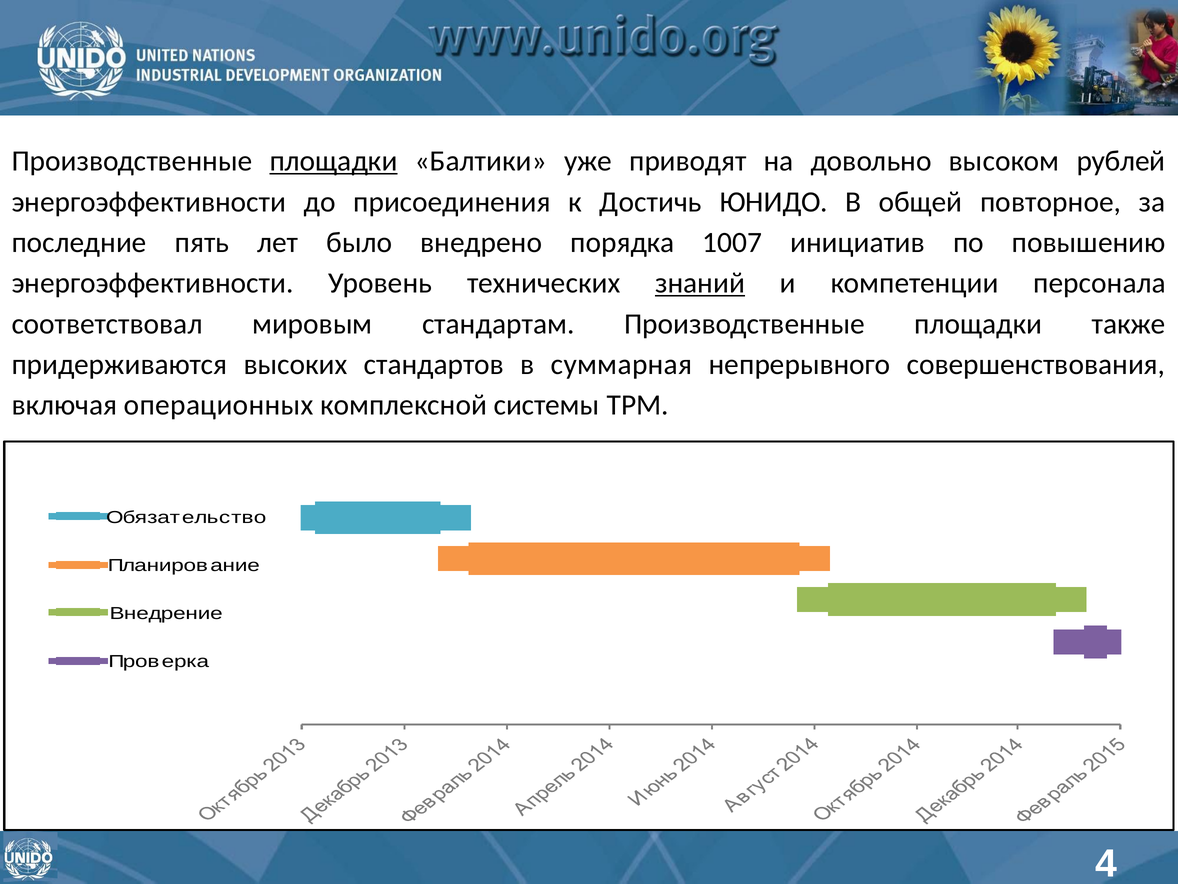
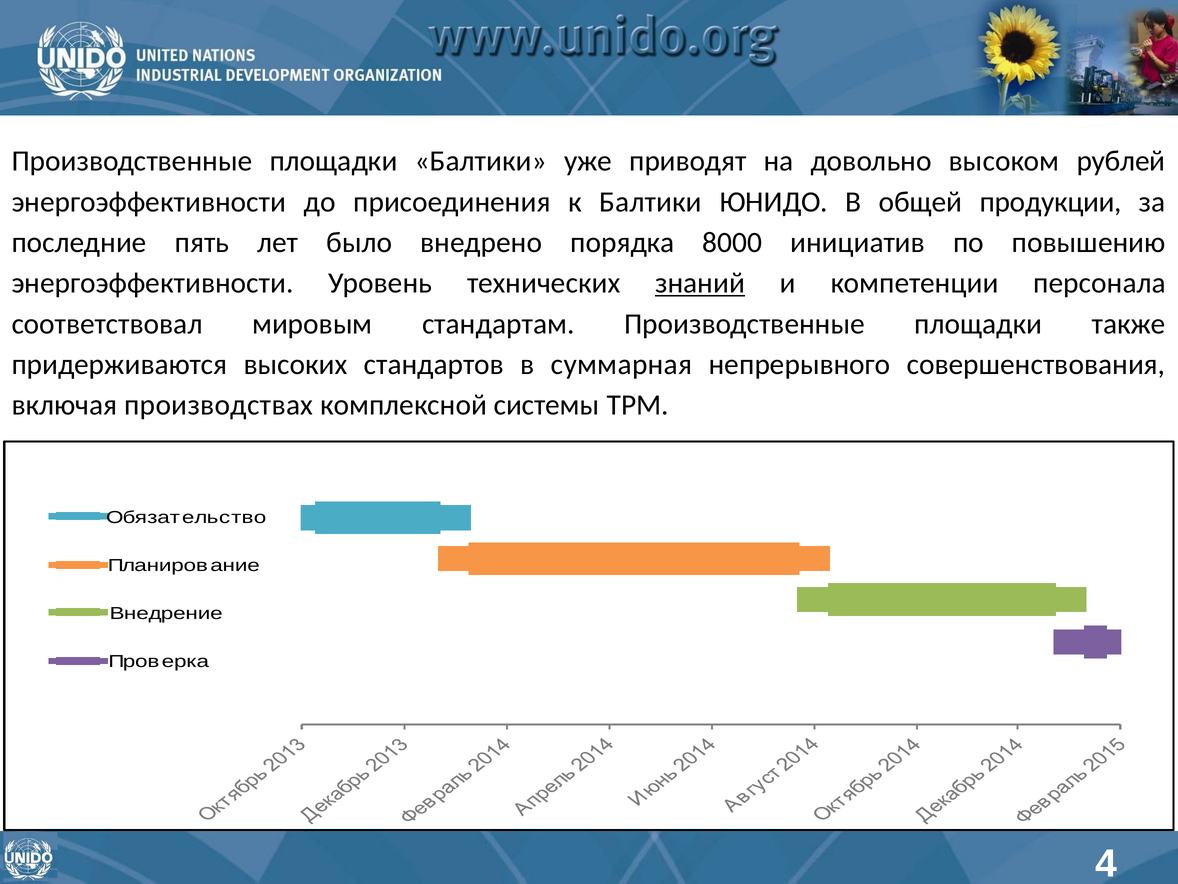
площадки at (334, 161) underline: present -> none
к Достичь: Достичь -> Балтики
повторное: повторное -> продукции
1007: 1007 -> 8000
операционных: операционных -> производствах
